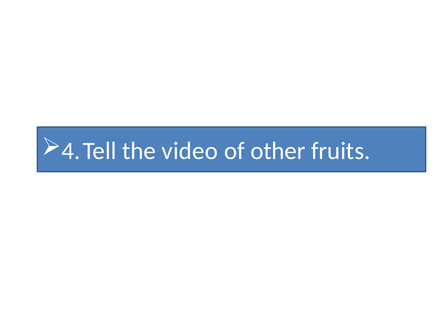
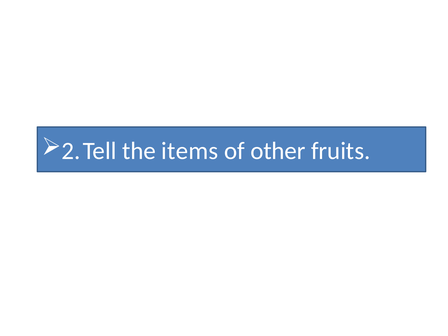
4: 4 -> 2
video: video -> items
